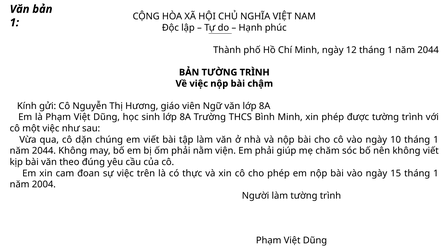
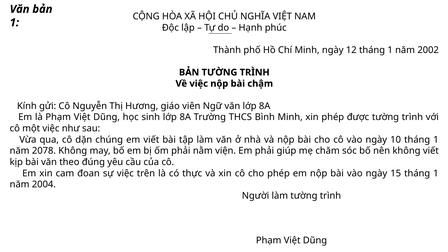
2044 at (428, 50): 2044 -> 2002
2044 at (44, 151): 2044 -> 2078
